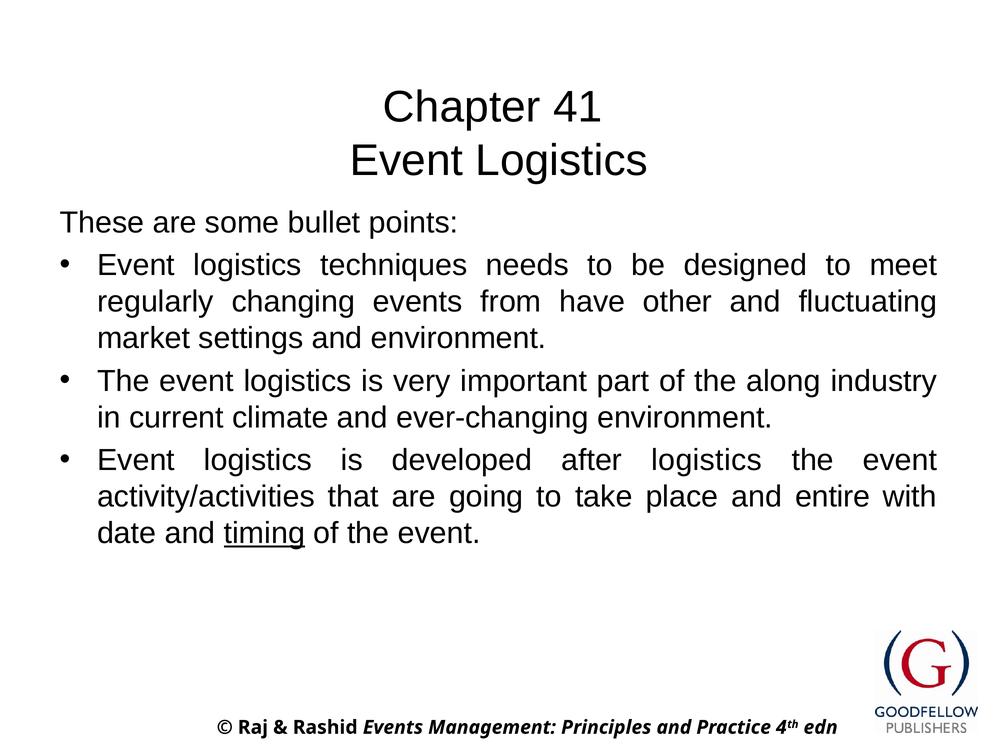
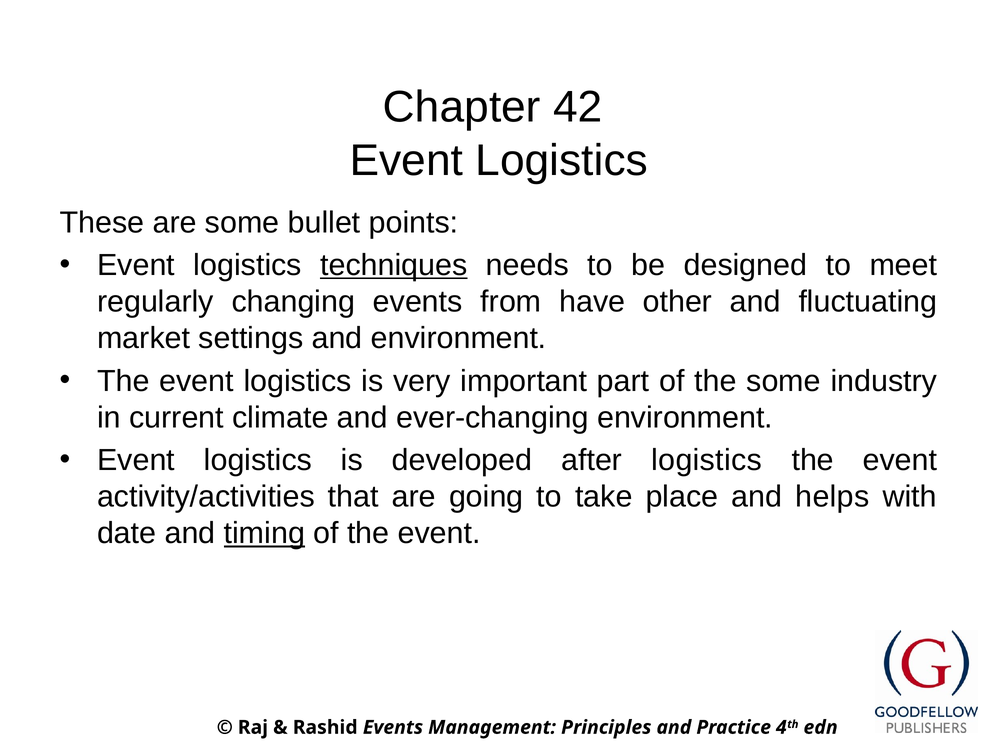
41: 41 -> 42
techniques underline: none -> present
the along: along -> some
entire: entire -> helps
